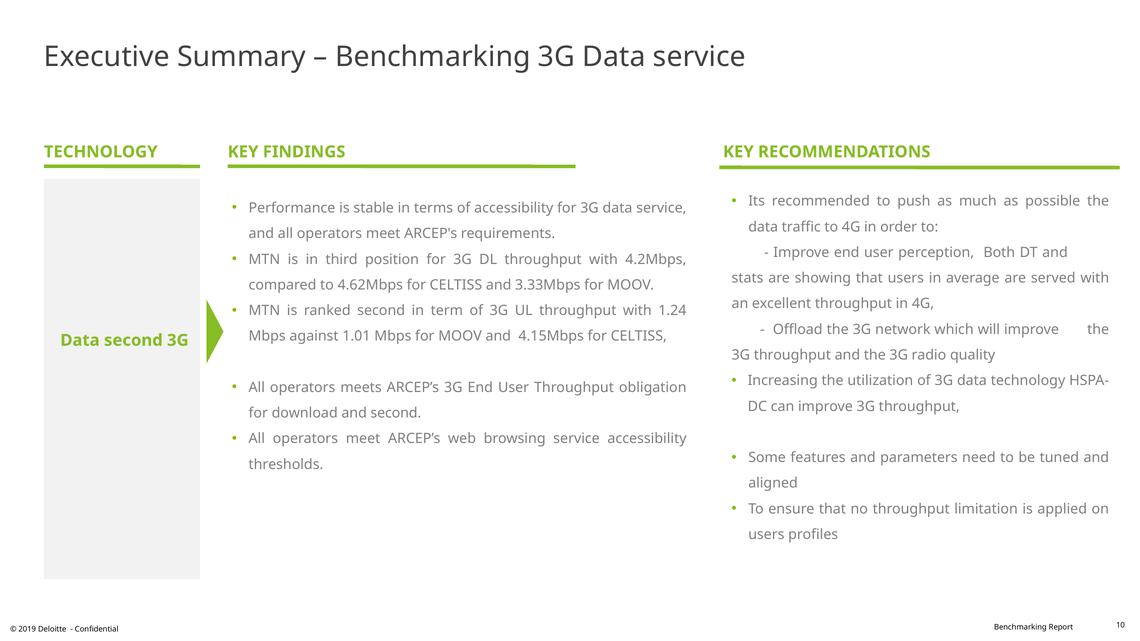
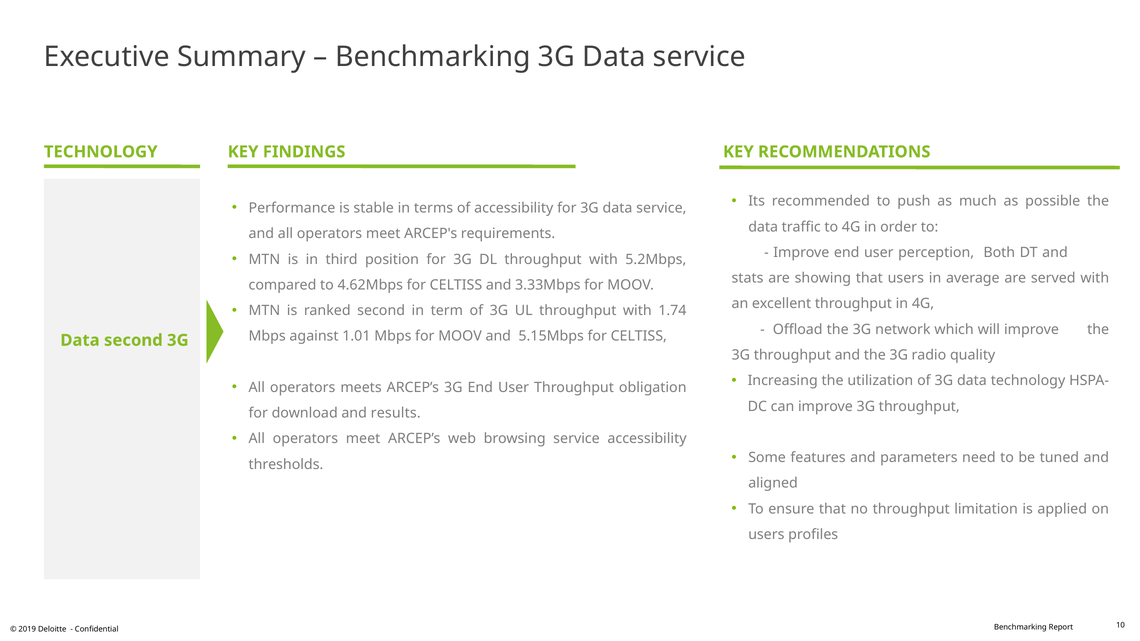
4.2Mbps: 4.2Mbps -> 5.2Mbps
1.24: 1.24 -> 1.74
4.15Mbps: 4.15Mbps -> 5.15Mbps
and second: second -> results
